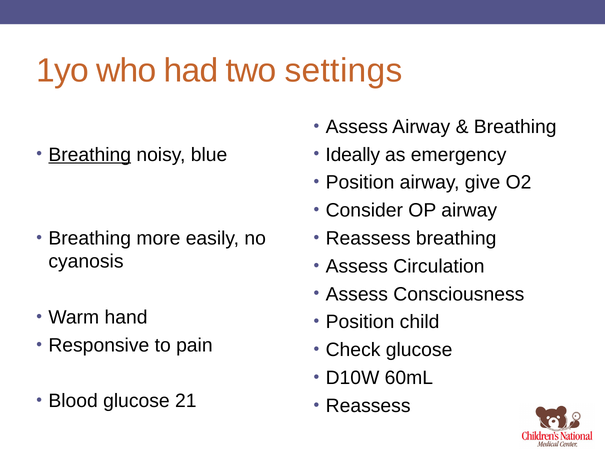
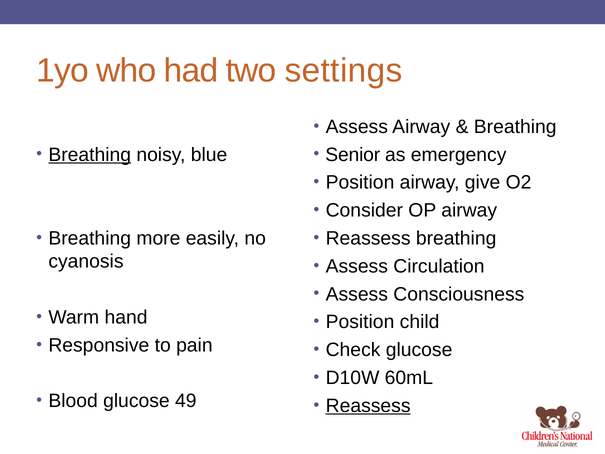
Ideally: Ideally -> Senior
21: 21 -> 49
Reassess at (368, 406) underline: none -> present
